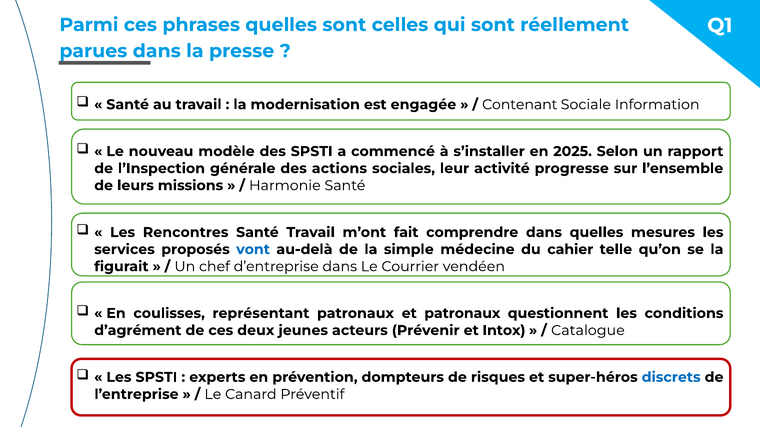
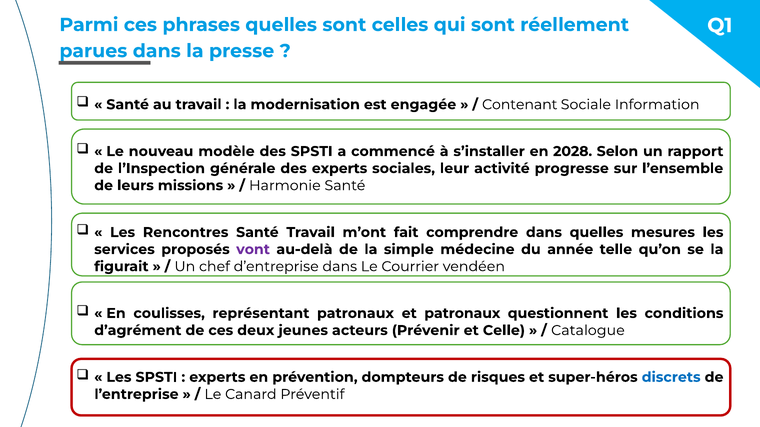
2025: 2025 -> 2028
des actions: actions -> experts
vont colour: blue -> purple
cahier: cahier -> année
Intox: Intox -> Celle
